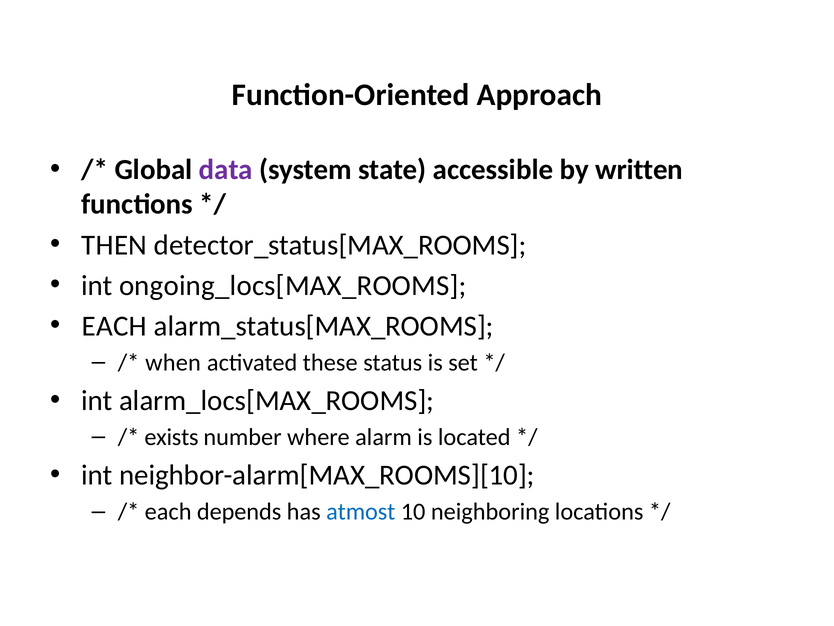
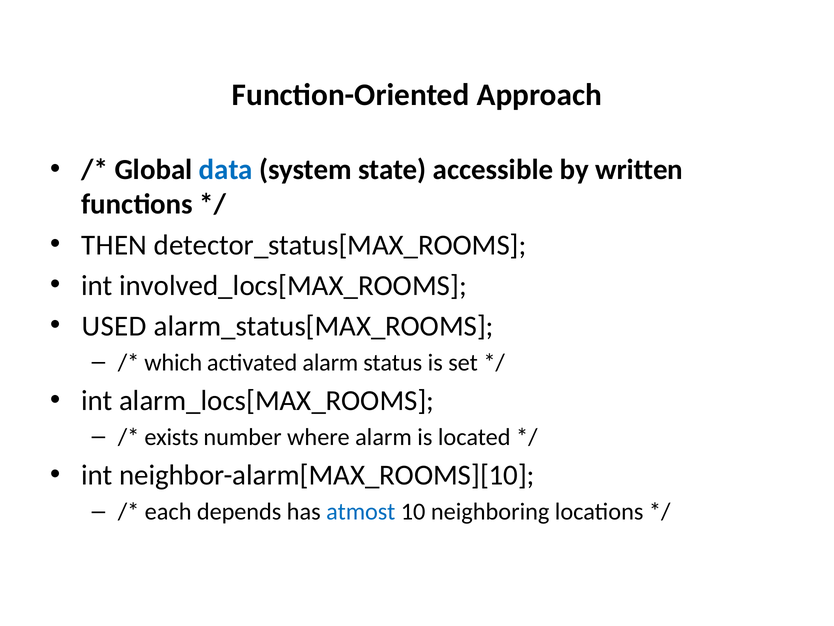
data colour: purple -> blue
ongoing_locs[MAX_ROOMS: ongoing_locs[MAX_ROOMS -> involved_locs[MAX_ROOMS
EACH at (114, 326): EACH -> USED
when: when -> which
activated these: these -> alarm
